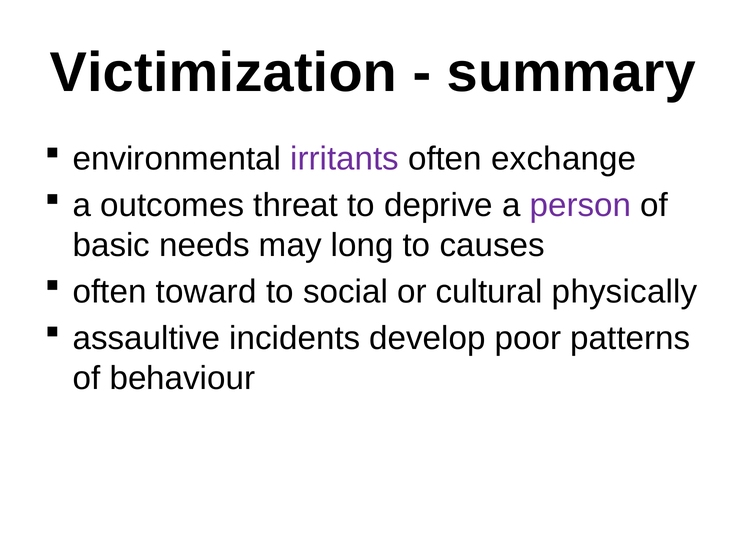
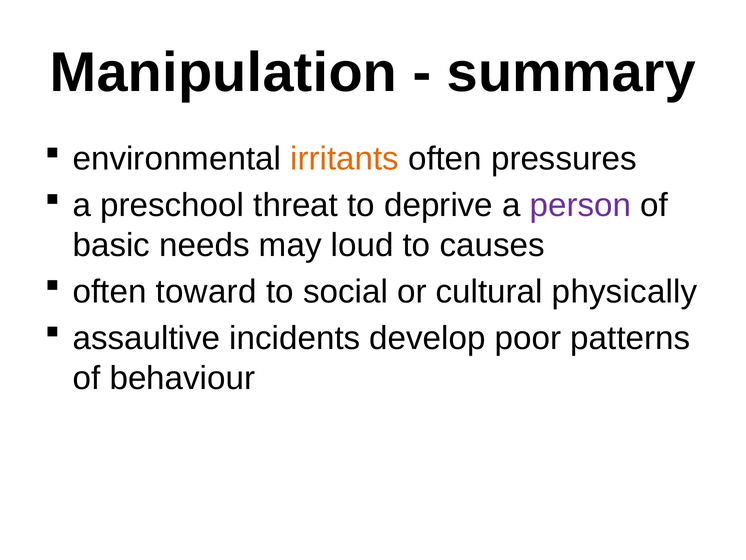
Victimization: Victimization -> Manipulation
irritants colour: purple -> orange
exchange: exchange -> pressures
outcomes: outcomes -> preschool
long: long -> loud
